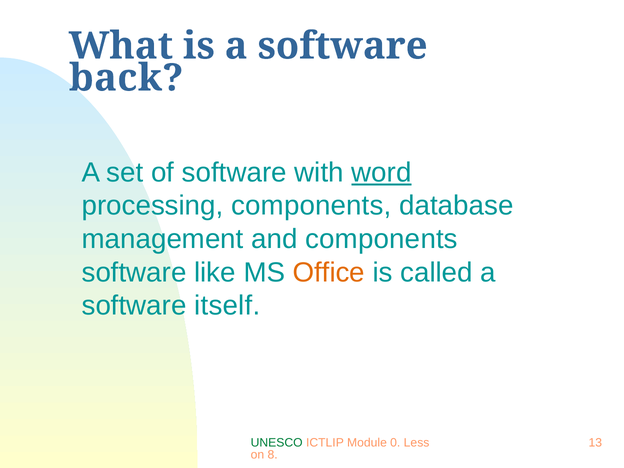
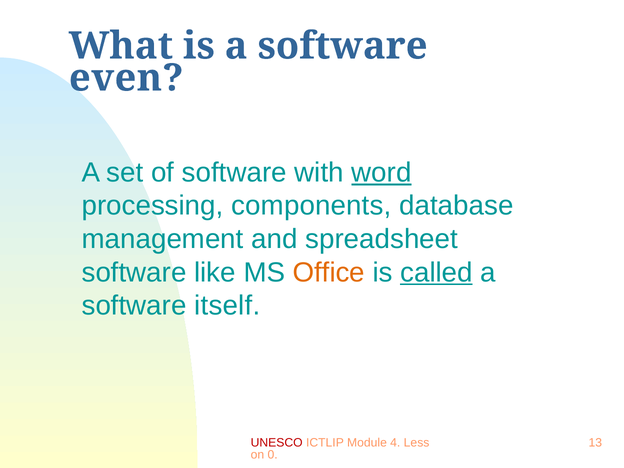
back: back -> even
and components: components -> spreadsheet
called underline: none -> present
UNESCO colour: green -> red
0: 0 -> 4
8: 8 -> 0
